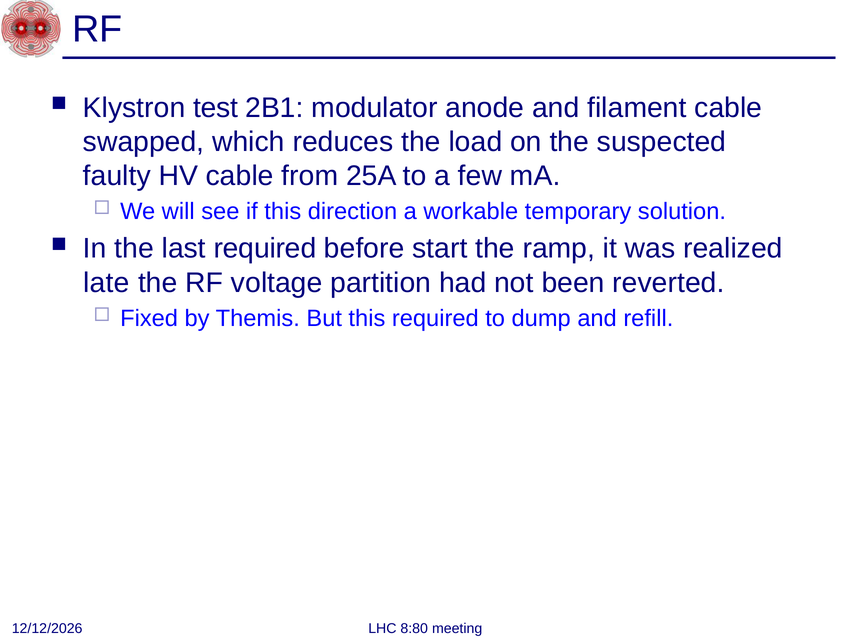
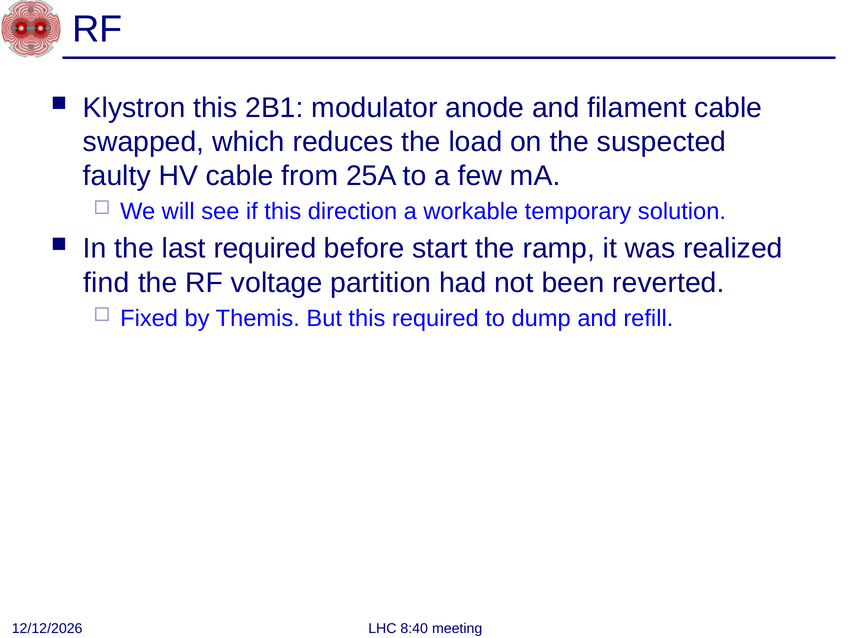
Klystron test: test -> this
late: late -> find
8:80: 8:80 -> 8:40
